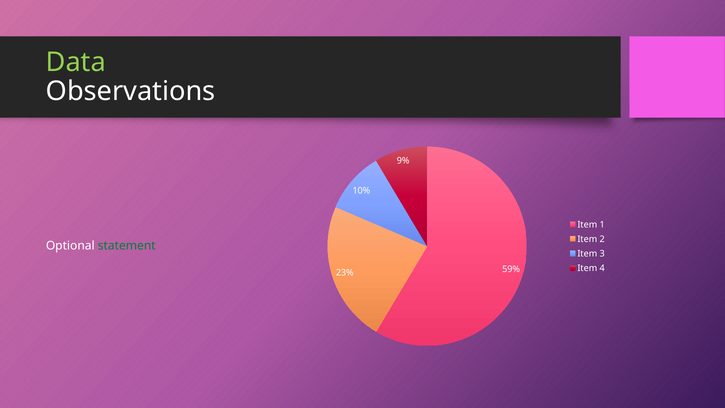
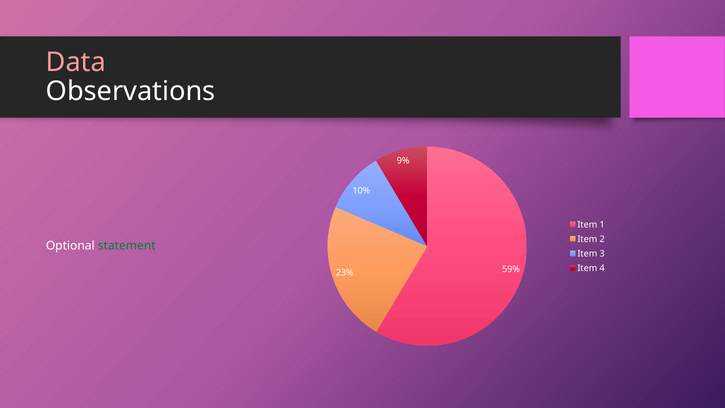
Data colour: light green -> pink
